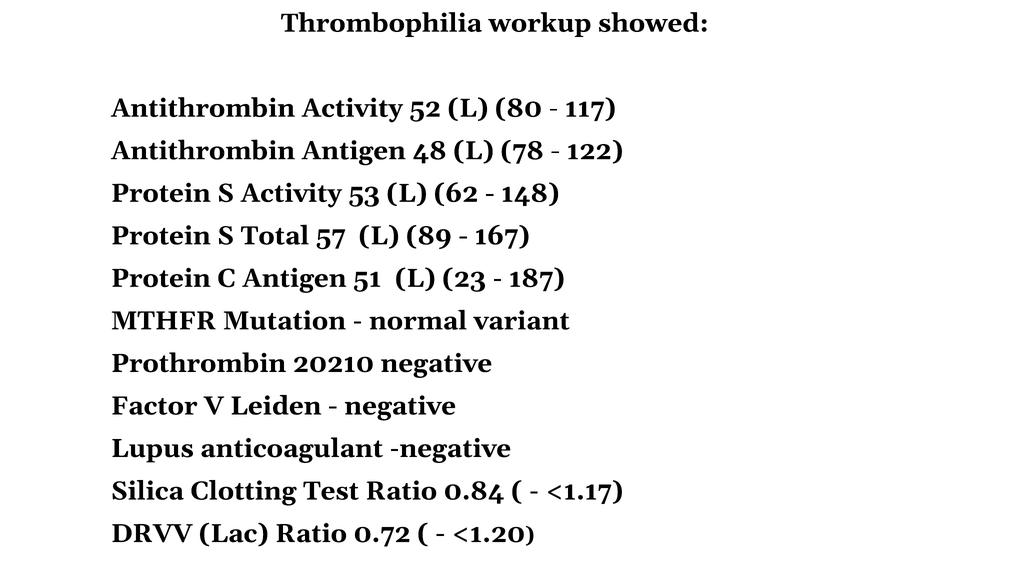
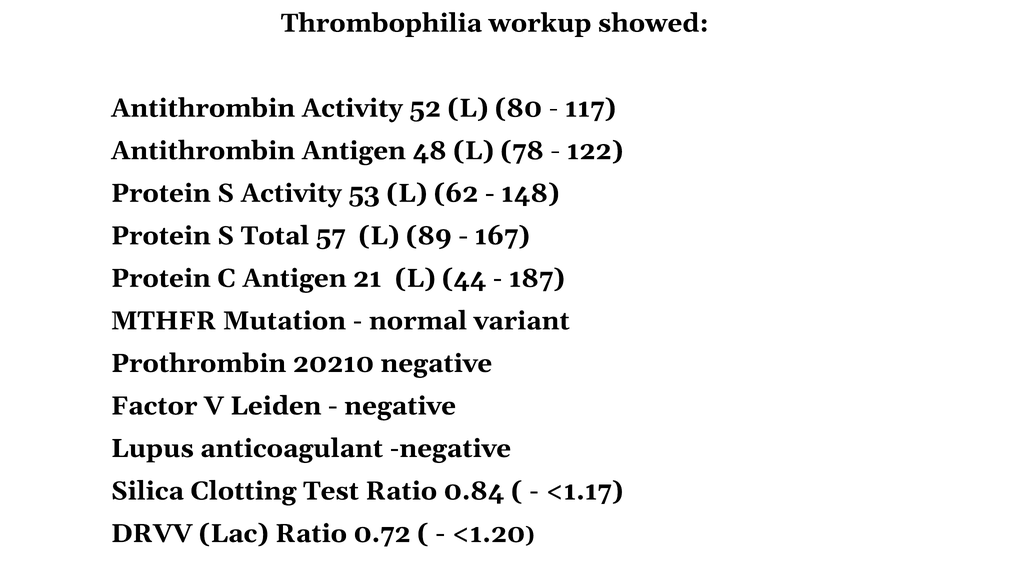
51: 51 -> 21
23: 23 -> 44
